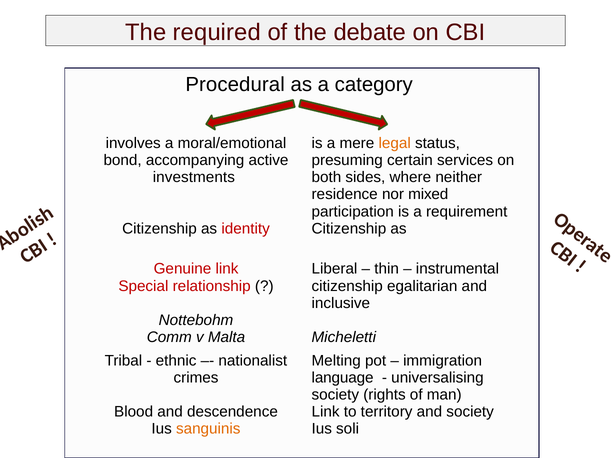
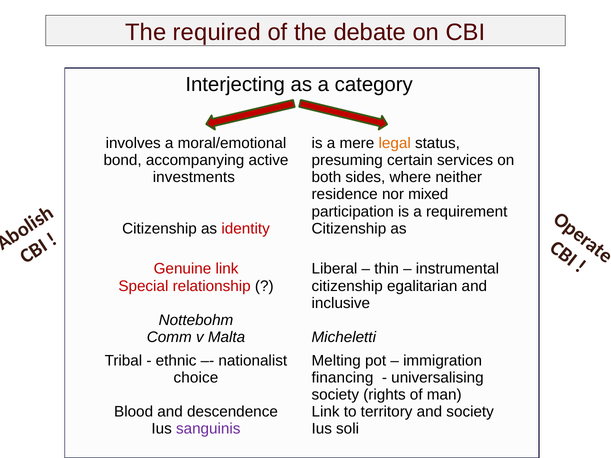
Procedural: Procedural -> Interjecting
crimes: crimes -> choice
language: language -> financing
sanguinis colour: orange -> purple
